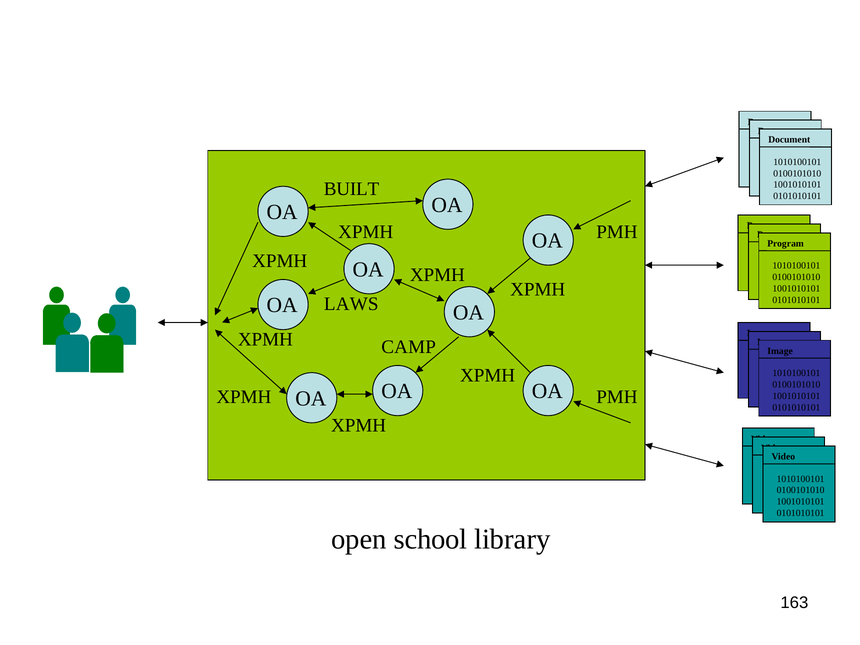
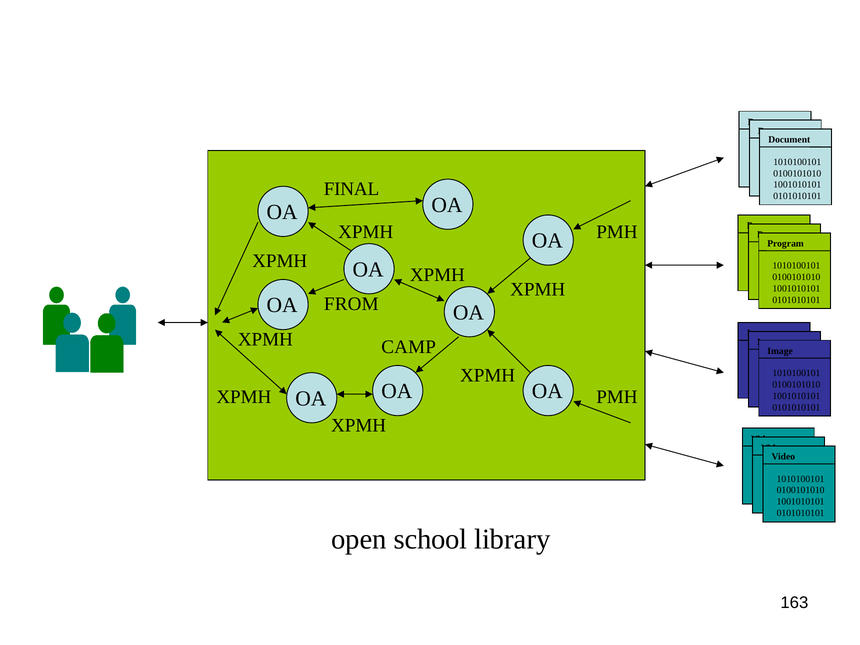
BUILT: BUILT -> FINAL
LAWS: LAWS -> FROM
